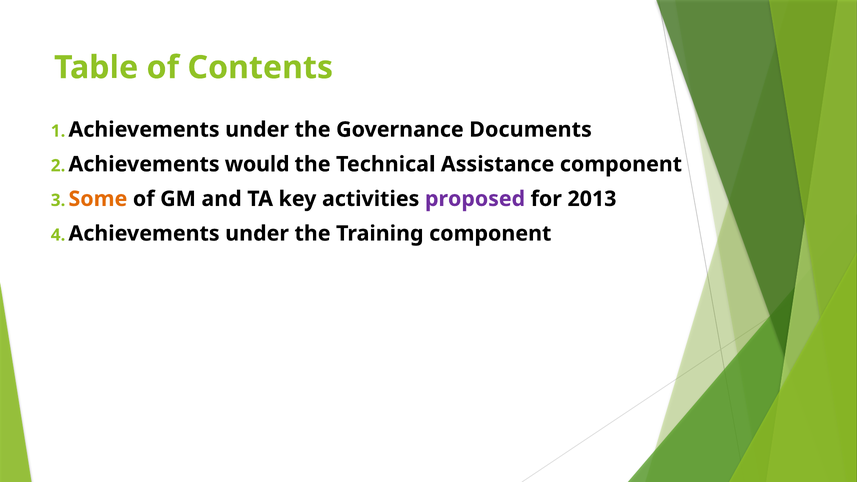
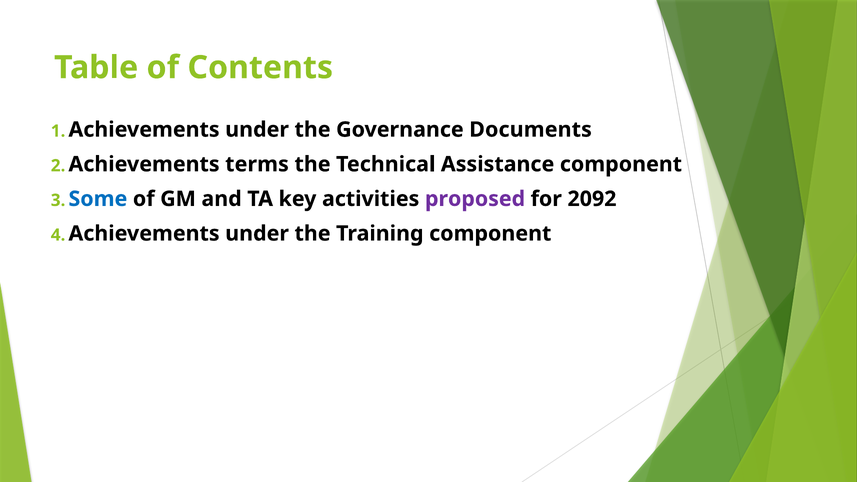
would: would -> terms
Some colour: orange -> blue
2013: 2013 -> 2092
